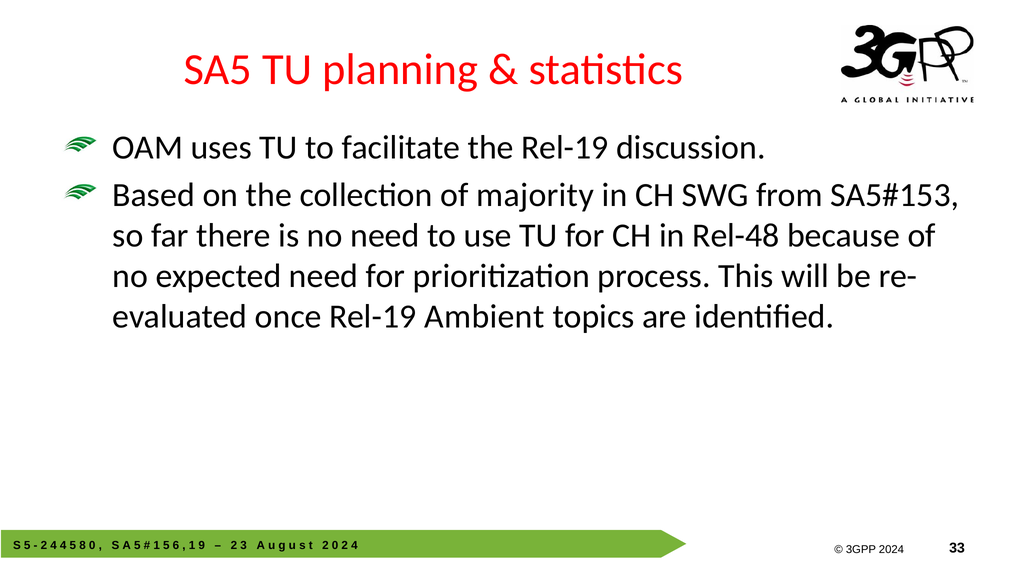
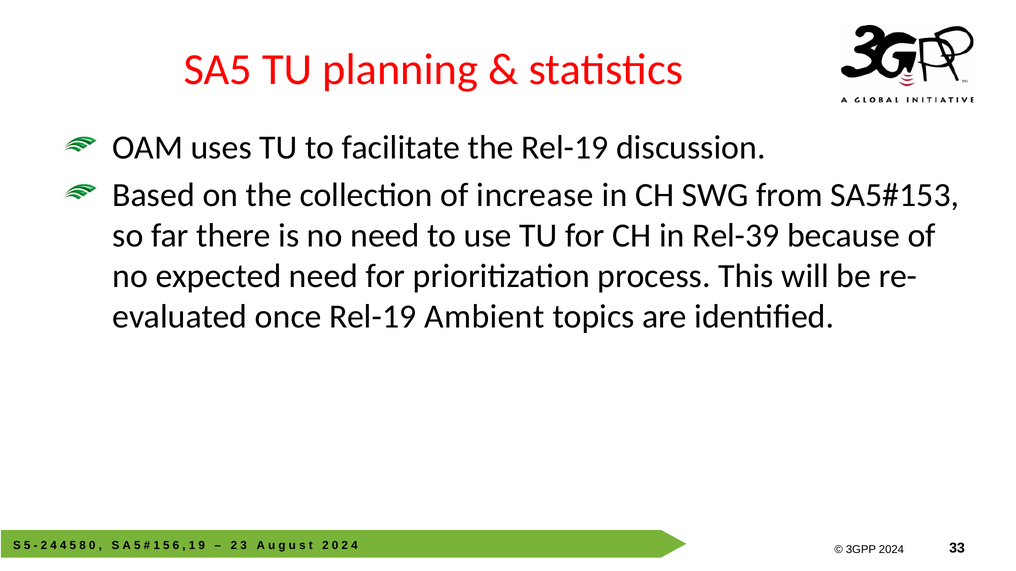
majority: majority -> increase
Rel-48: Rel-48 -> Rel-39
